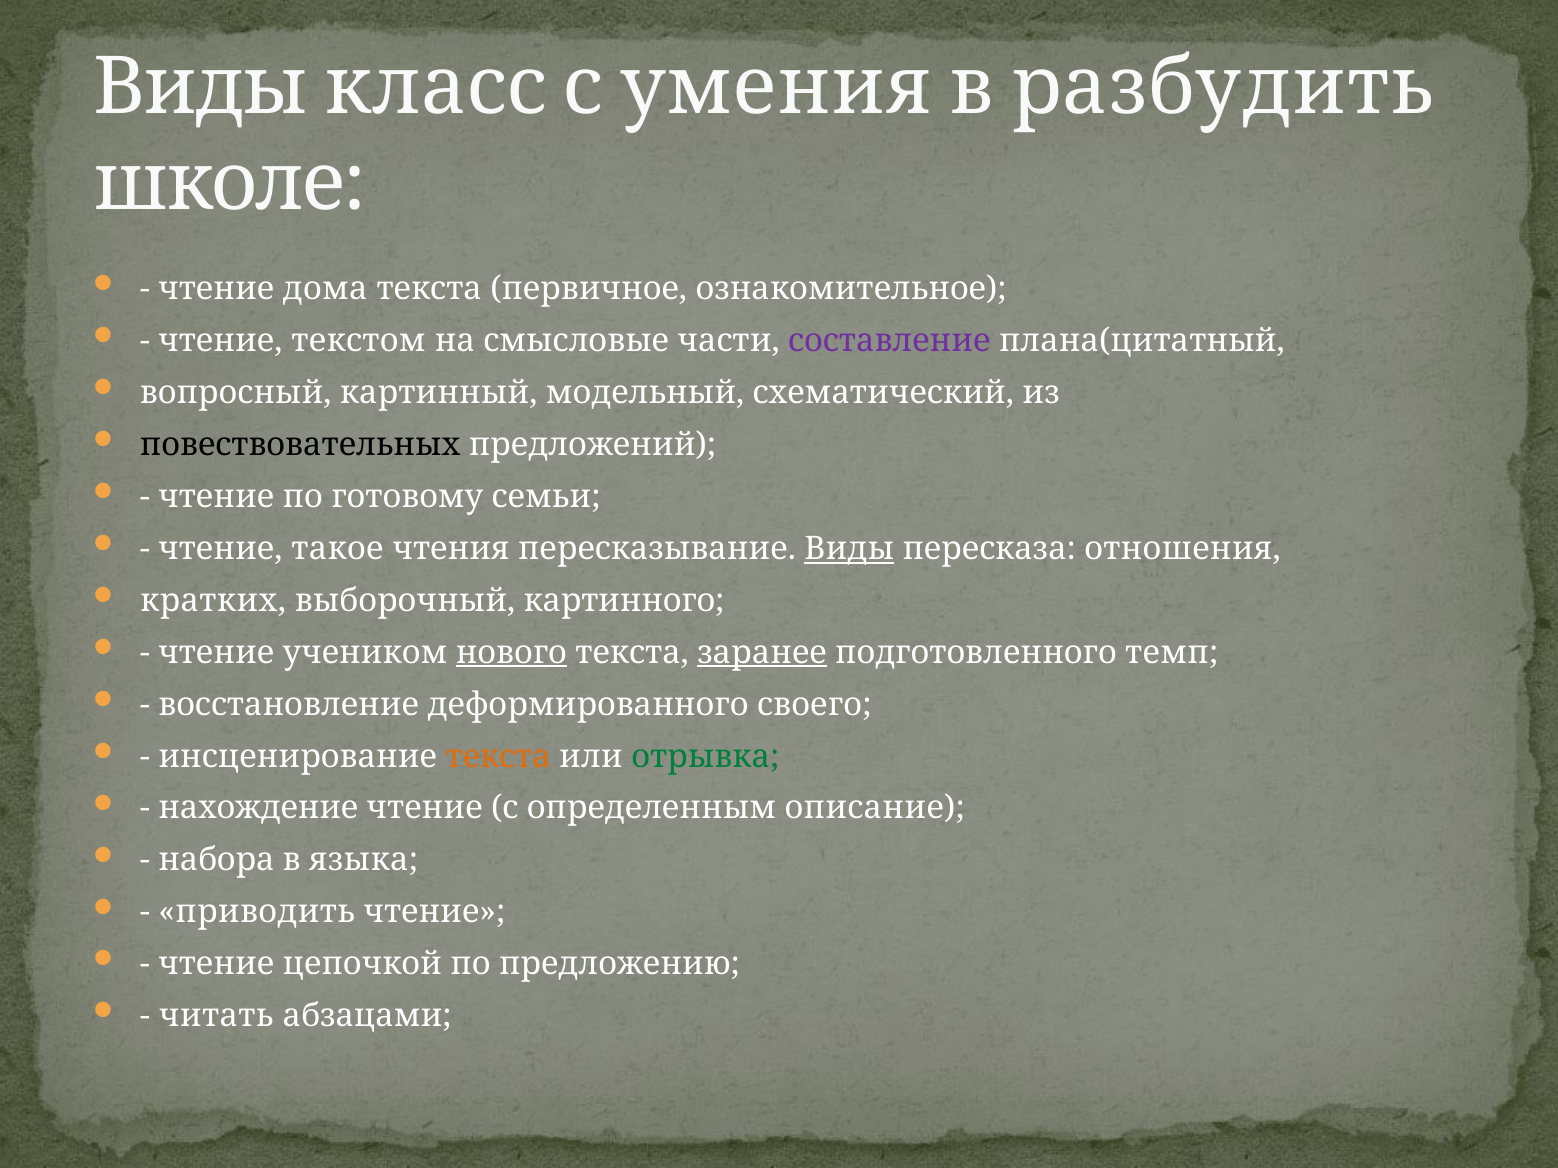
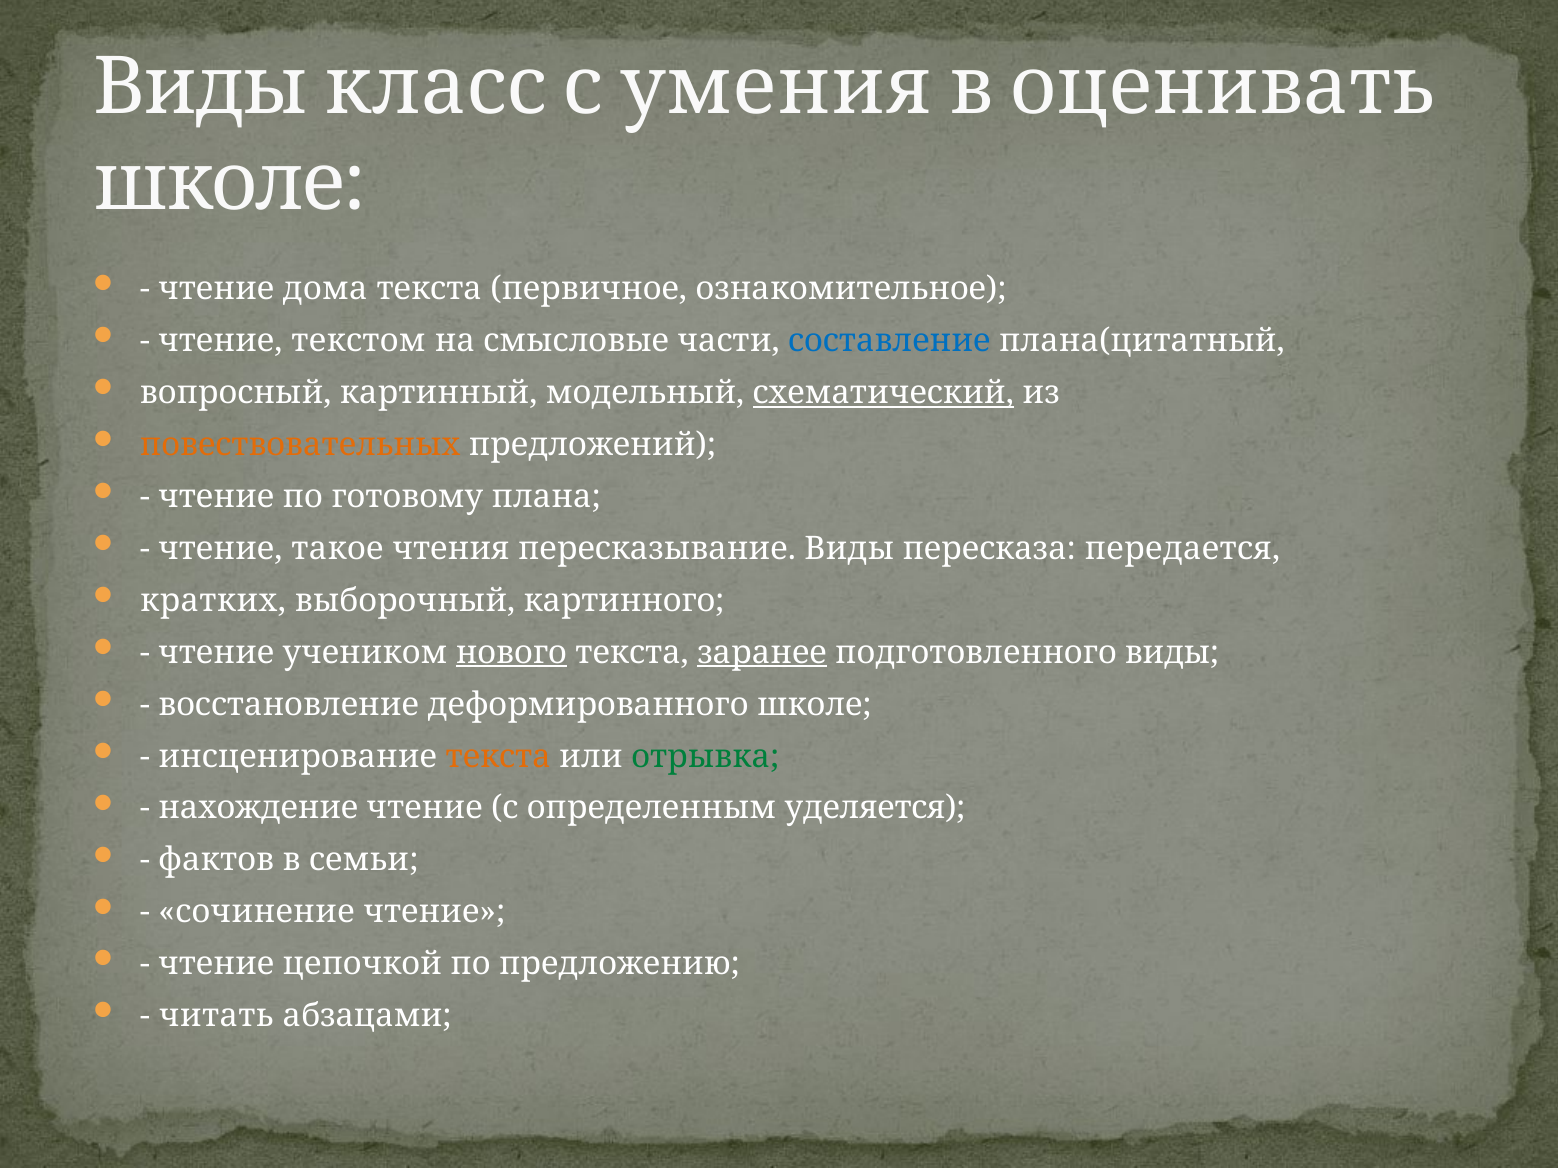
разбудить: разбудить -> оценивать
составление colour: purple -> blue
схематический underline: none -> present
повествовательных colour: black -> orange
семьи: семьи -> плана
Виды at (849, 549) underline: present -> none
отношения: отношения -> передается
подготовленного темп: темп -> виды
деформированного своего: своего -> школе
описание: описание -> уделяется
набора: набора -> фактов
языка: языка -> семьи
приводить: приводить -> сочинение
